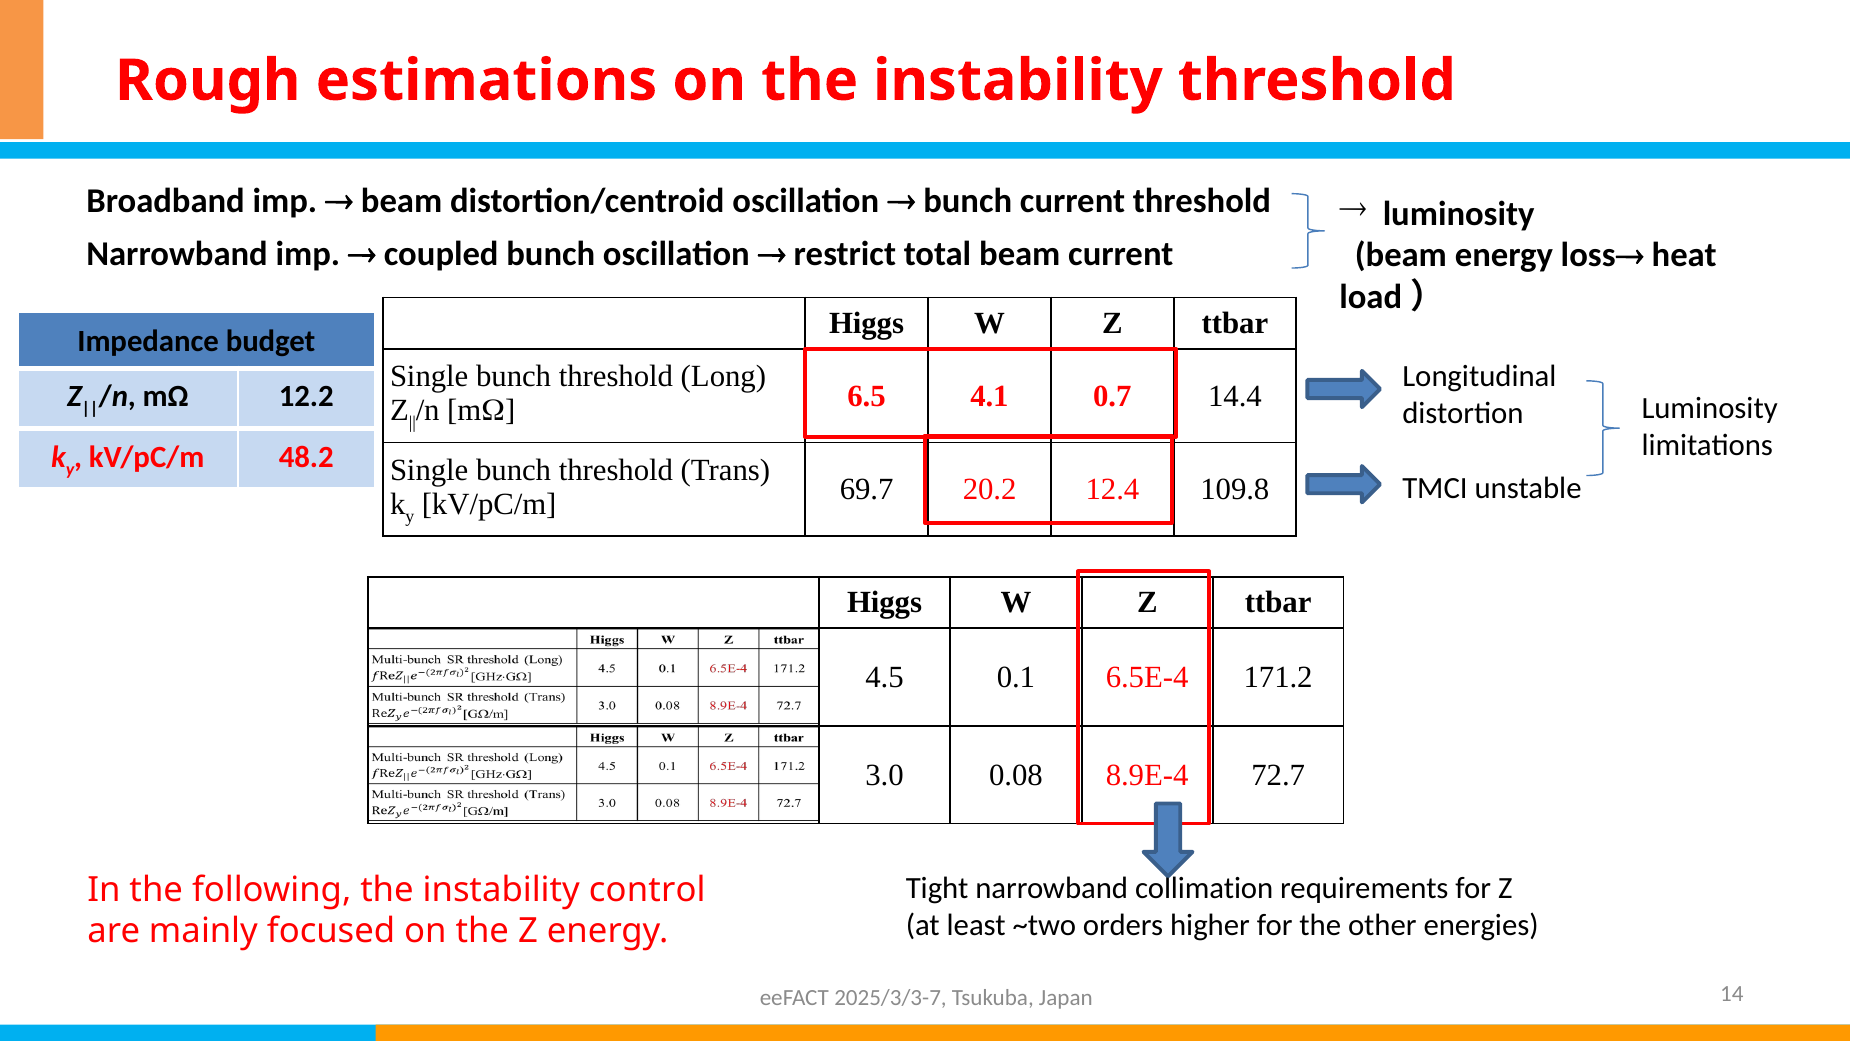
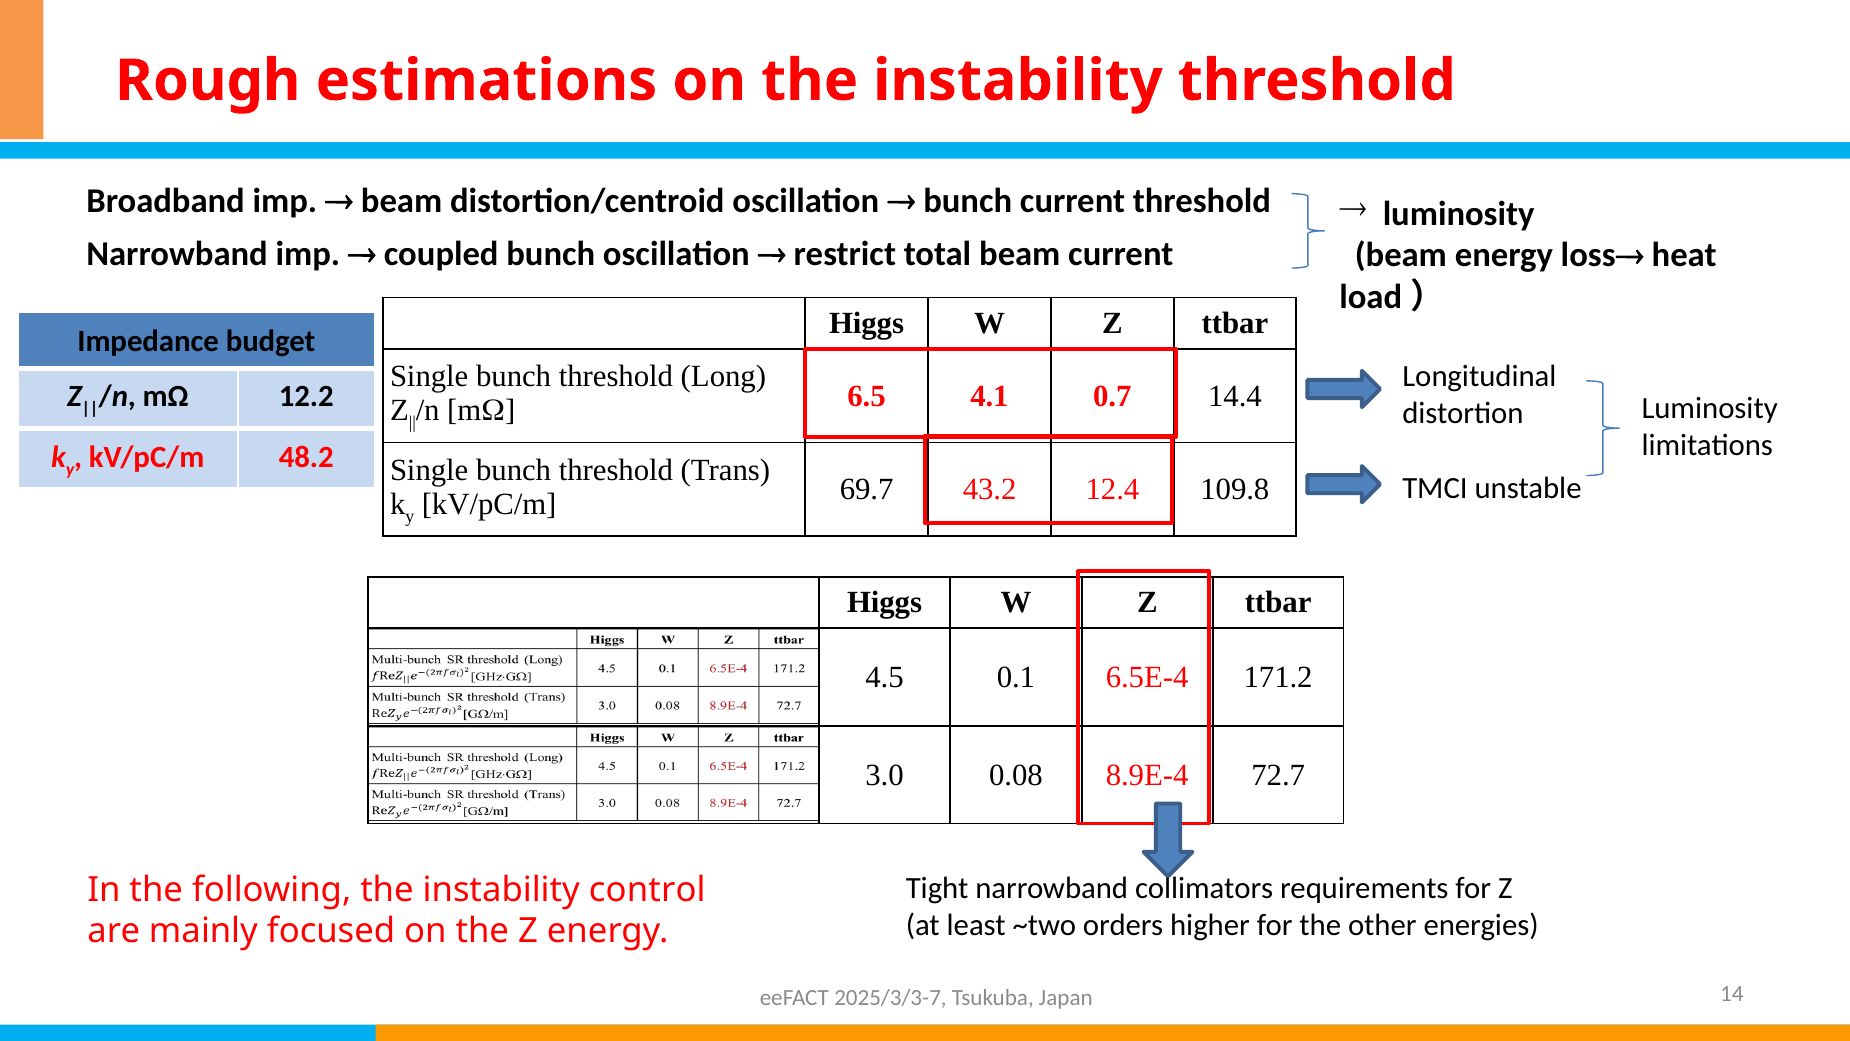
20.2: 20.2 -> 43.2
collimation: collimation -> collimators
